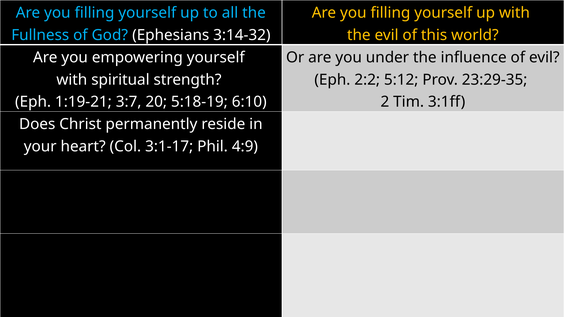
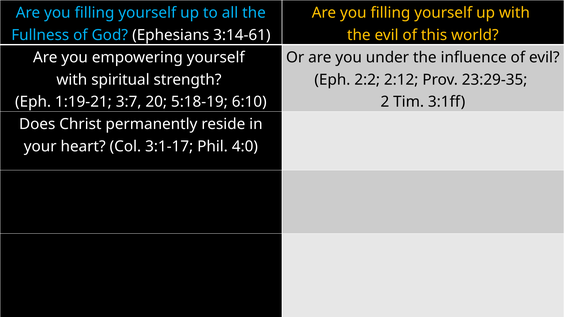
3:14-32: 3:14-32 -> 3:14-61
5:12: 5:12 -> 2:12
4:9: 4:9 -> 4:0
